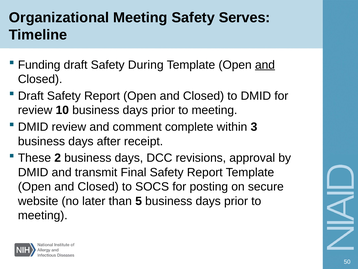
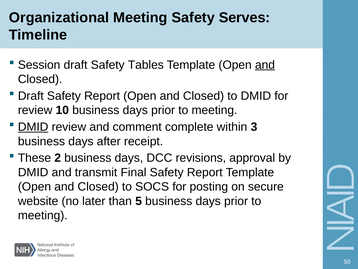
Funding: Funding -> Session
During: During -> Tables
DMID at (33, 127) underline: none -> present
